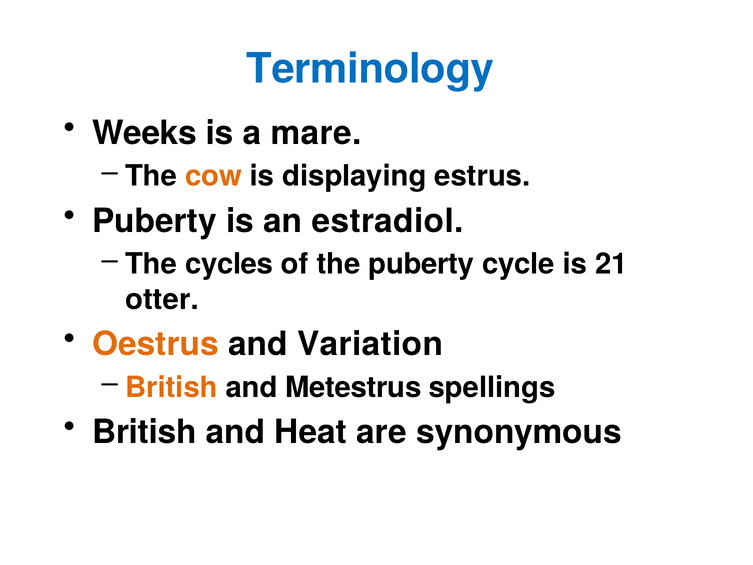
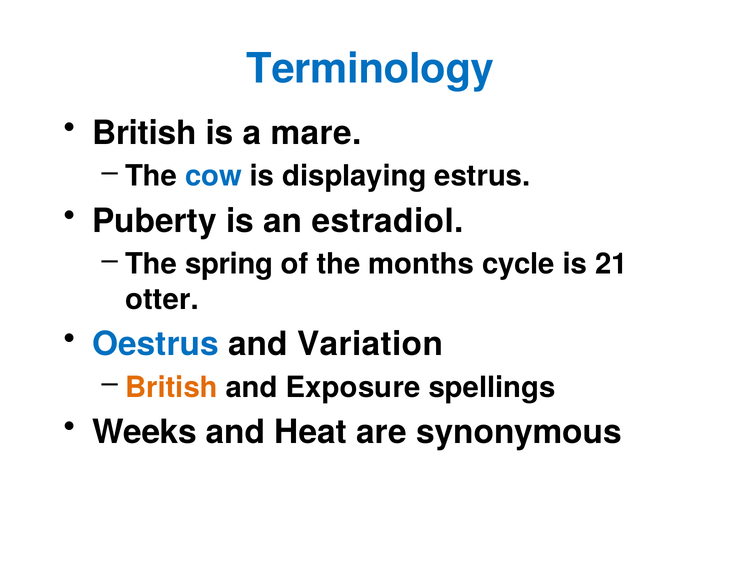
Weeks at (144, 133): Weeks -> British
cow colour: orange -> blue
cycles: cycles -> spring
the puberty: puberty -> months
Oestrus colour: orange -> blue
Metestrus: Metestrus -> Exposure
British at (144, 432): British -> Weeks
